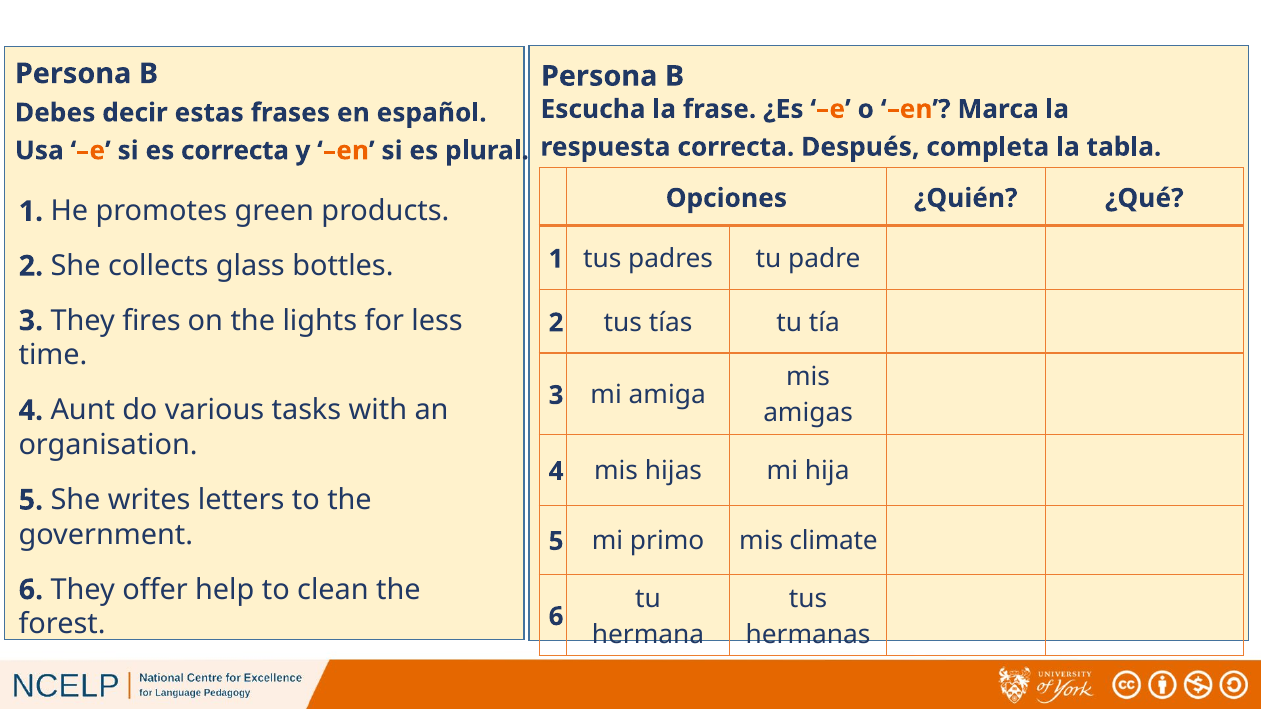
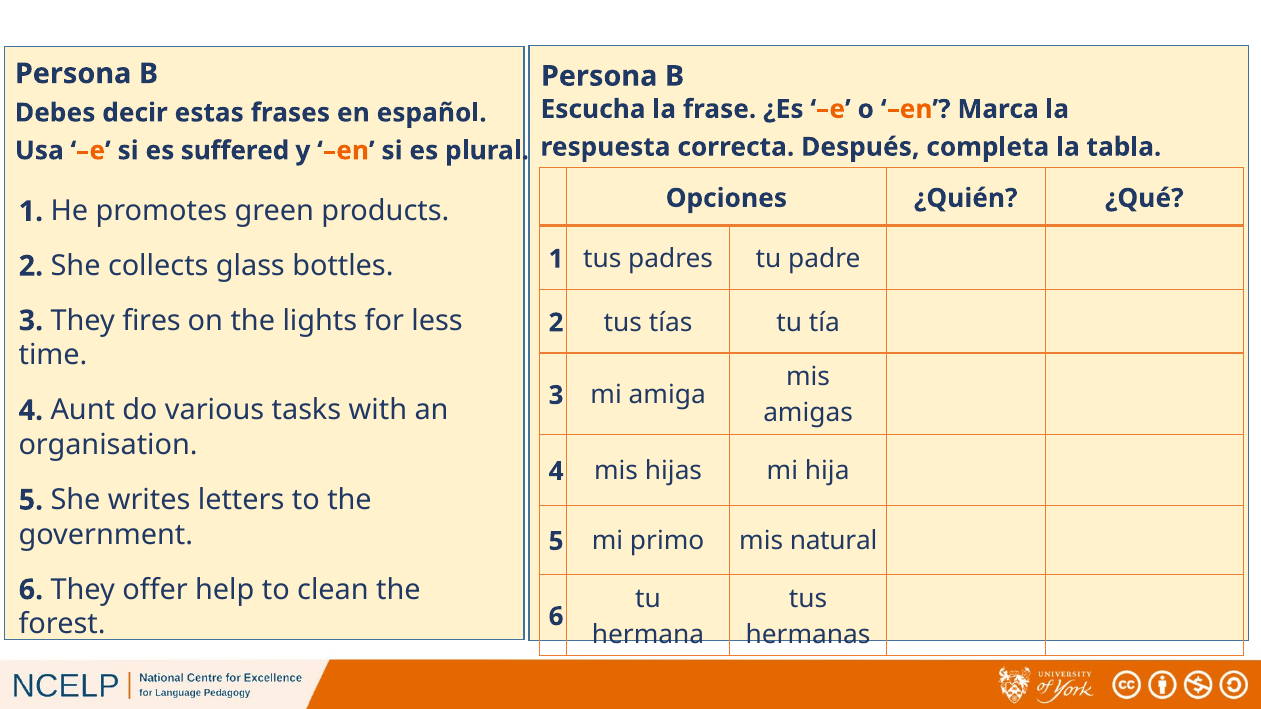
es correcta: correcta -> suffered
climate: climate -> natural
